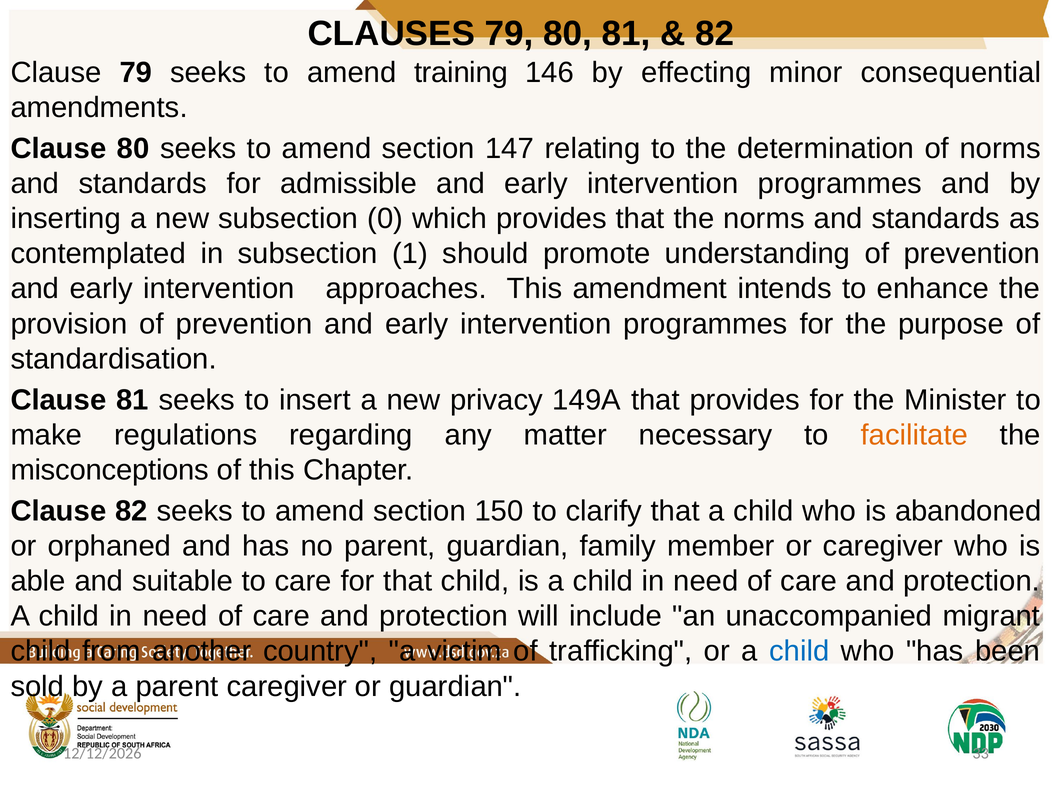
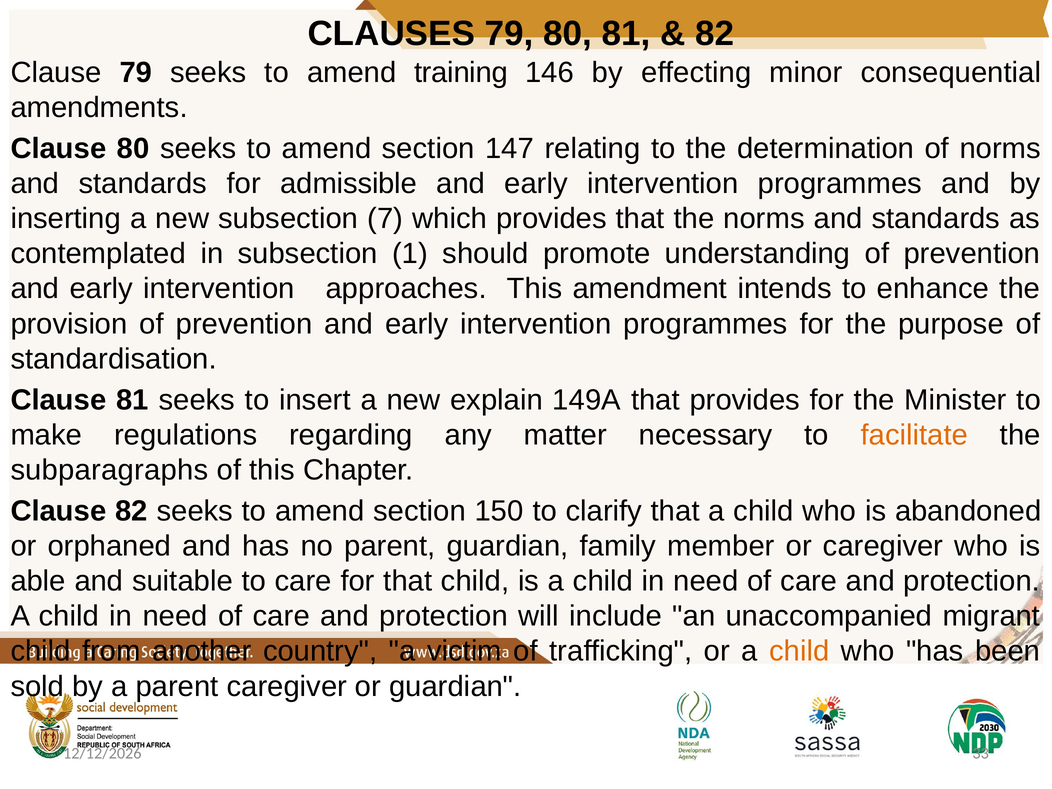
0: 0 -> 7
privacy: privacy -> explain
misconceptions: misconceptions -> subparagraphs
child at (799, 651) colour: blue -> orange
